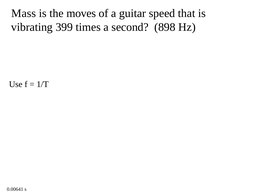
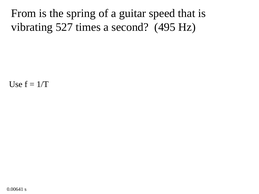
Mass: Mass -> From
moves: moves -> spring
399: 399 -> 527
898: 898 -> 495
